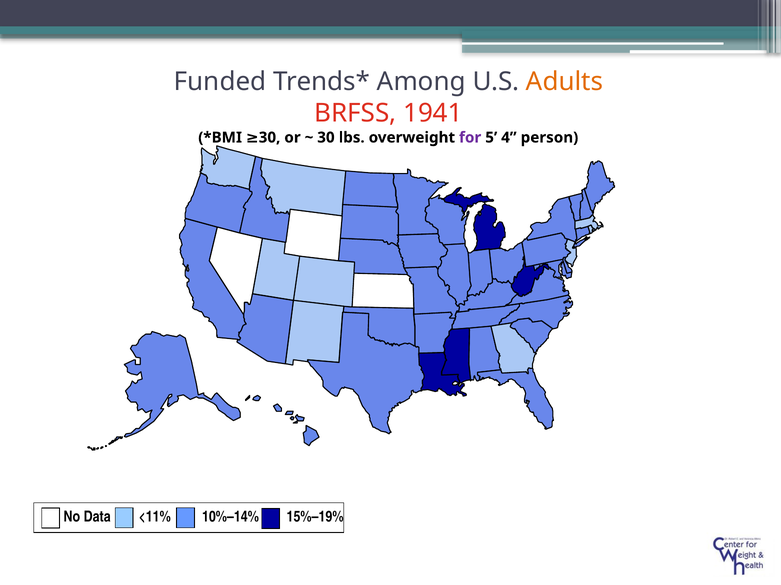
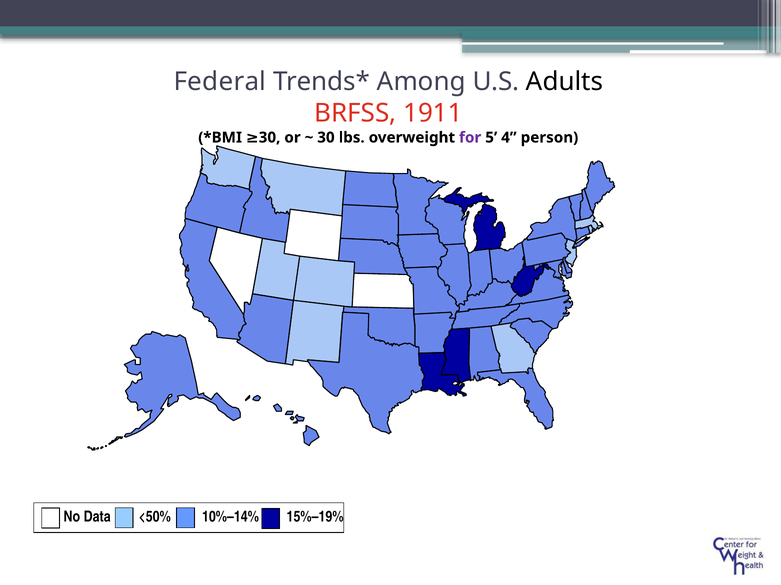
Funded: Funded -> Federal
Adults colour: orange -> black
1941: 1941 -> 1911
<11%: <11% -> <50%
